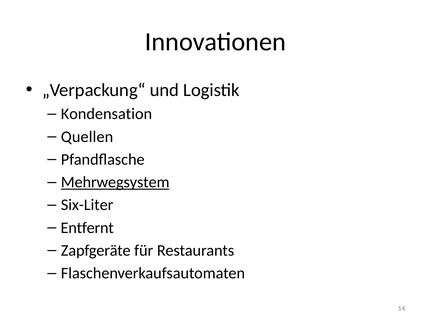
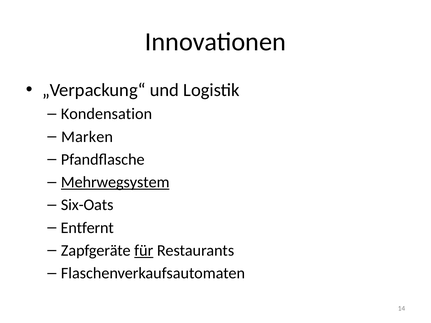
Quellen: Quellen -> Marken
Six-Liter: Six-Liter -> Six-Oats
für underline: none -> present
